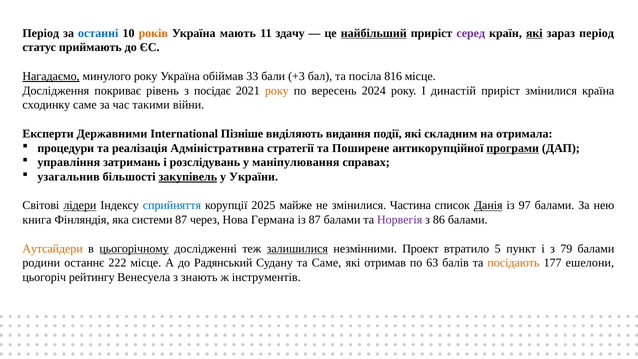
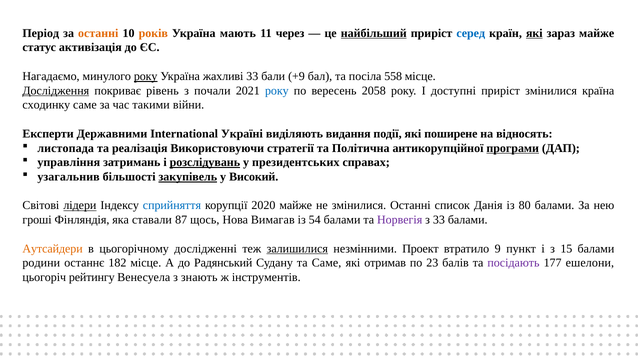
останні at (98, 33) colour: blue -> orange
здачу: здачу -> через
серед colour: purple -> blue
зараз період: період -> майже
приймають: приймають -> активізація
Нагадаємо underline: present -> none
року at (146, 76) underline: none -> present
обіймав: обіймав -> жахливі
+3: +3 -> +9
816: 816 -> 558
Дослідження underline: none -> present
посідає: посідає -> почали
року at (277, 91) colour: orange -> blue
2024: 2024 -> 2058
династій: династій -> доступні
Пізніше: Пізніше -> Україні
складним: складним -> поширене
отримала: отримала -> відносять
процедури: процедури -> листопада
Адміністративна: Адміністративна -> Використовуючи
Поширене: Поширене -> Політична
розслідувань underline: none -> present
маніпулювання: маніпулювання -> президентських
України: України -> Високий
2025: 2025 -> 2020
змінилися Частина: Частина -> Останні
Данія underline: present -> none
97: 97 -> 80
книга: книга -> гроші
системи: системи -> ставали
через: через -> щось
Германа: Германа -> Вимагав
із 87: 87 -> 54
з 86: 86 -> 33
цьогорічному underline: present -> none
5: 5 -> 9
79: 79 -> 15
222: 222 -> 182
63: 63 -> 23
посідають colour: orange -> purple
